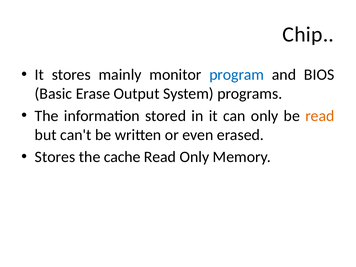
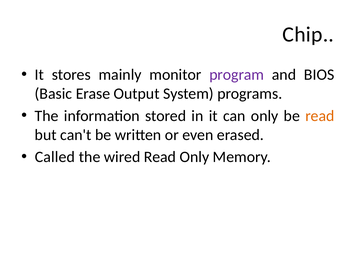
program colour: blue -> purple
Stores at (55, 157): Stores -> Called
cache: cache -> wired
